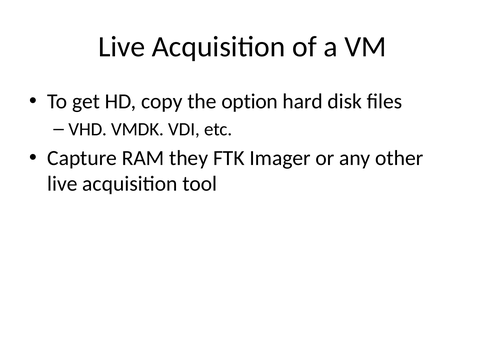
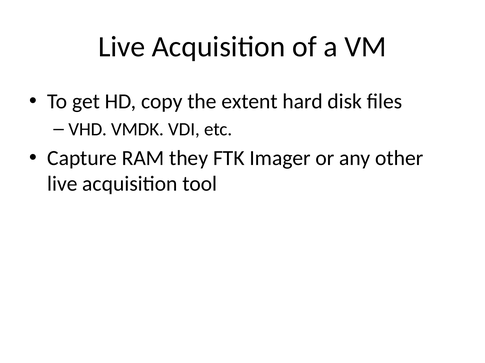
option: option -> extent
